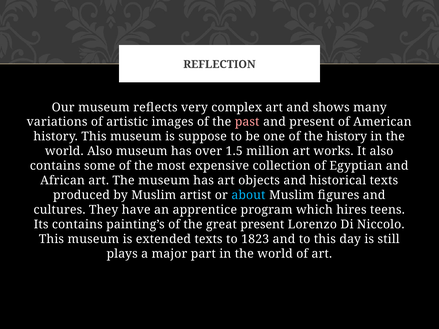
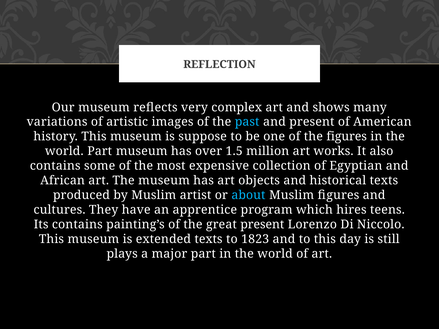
past colour: pink -> light blue
the history: history -> figures
world Also: Also -> Part
